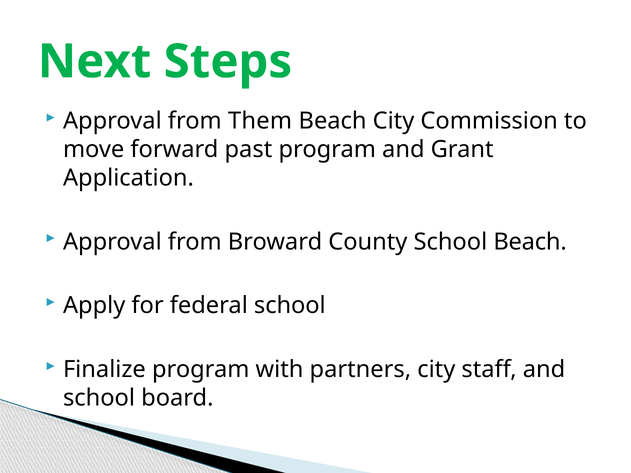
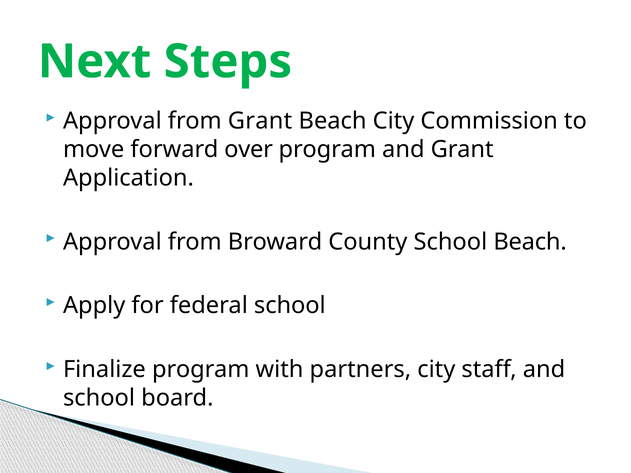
from Them: Them -> Grant
past: past -> over
